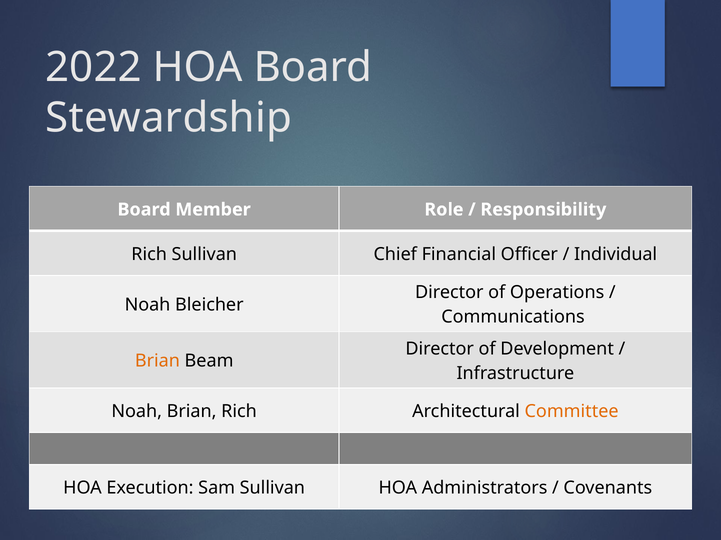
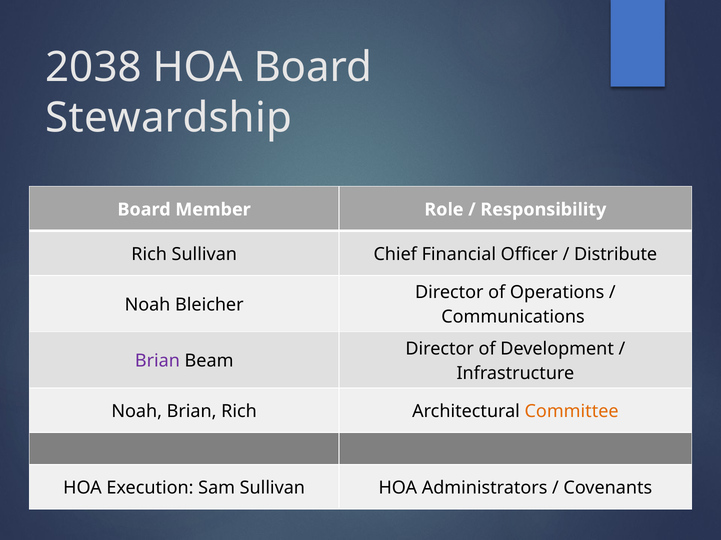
2022: 2022 -> 2038
Individual: Individual -> Distribute
Brian at (157, 361) colour: orange -> purple
